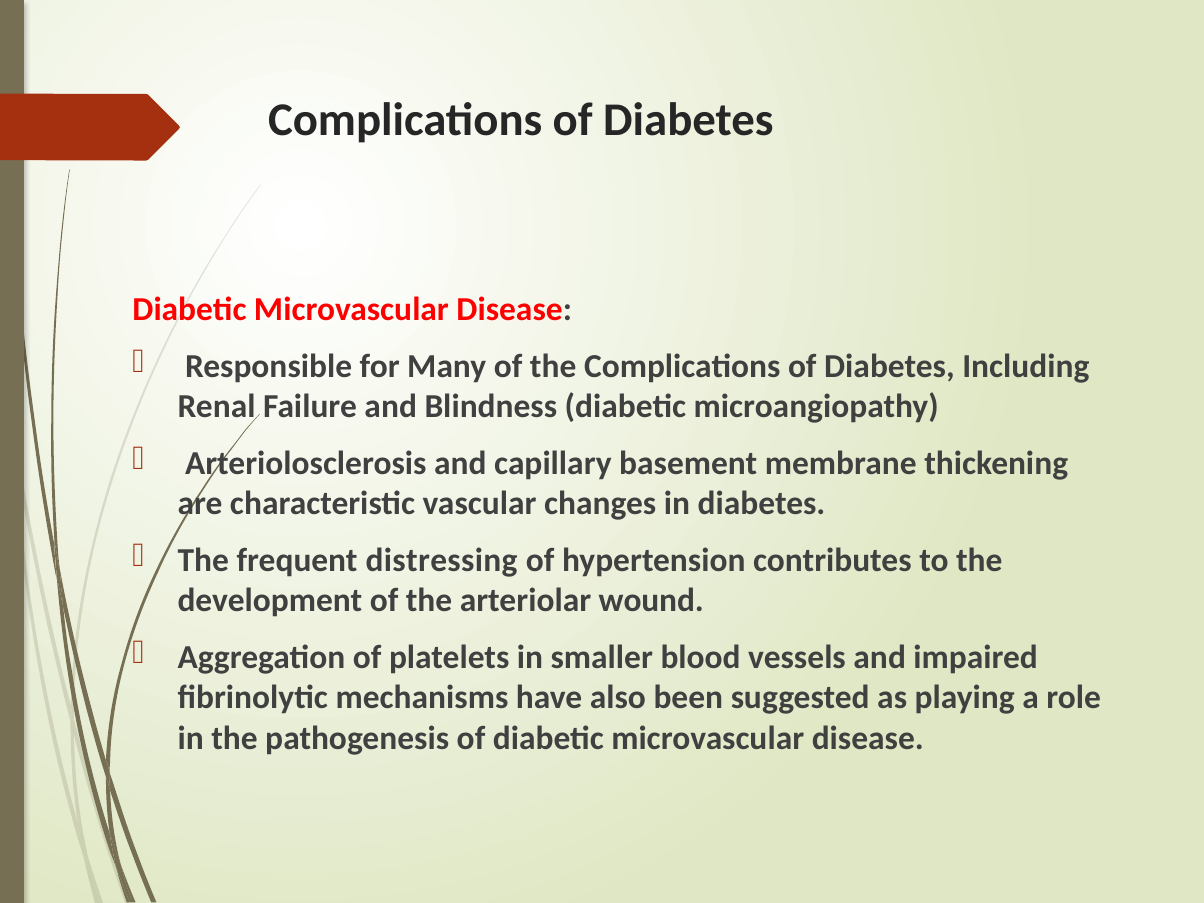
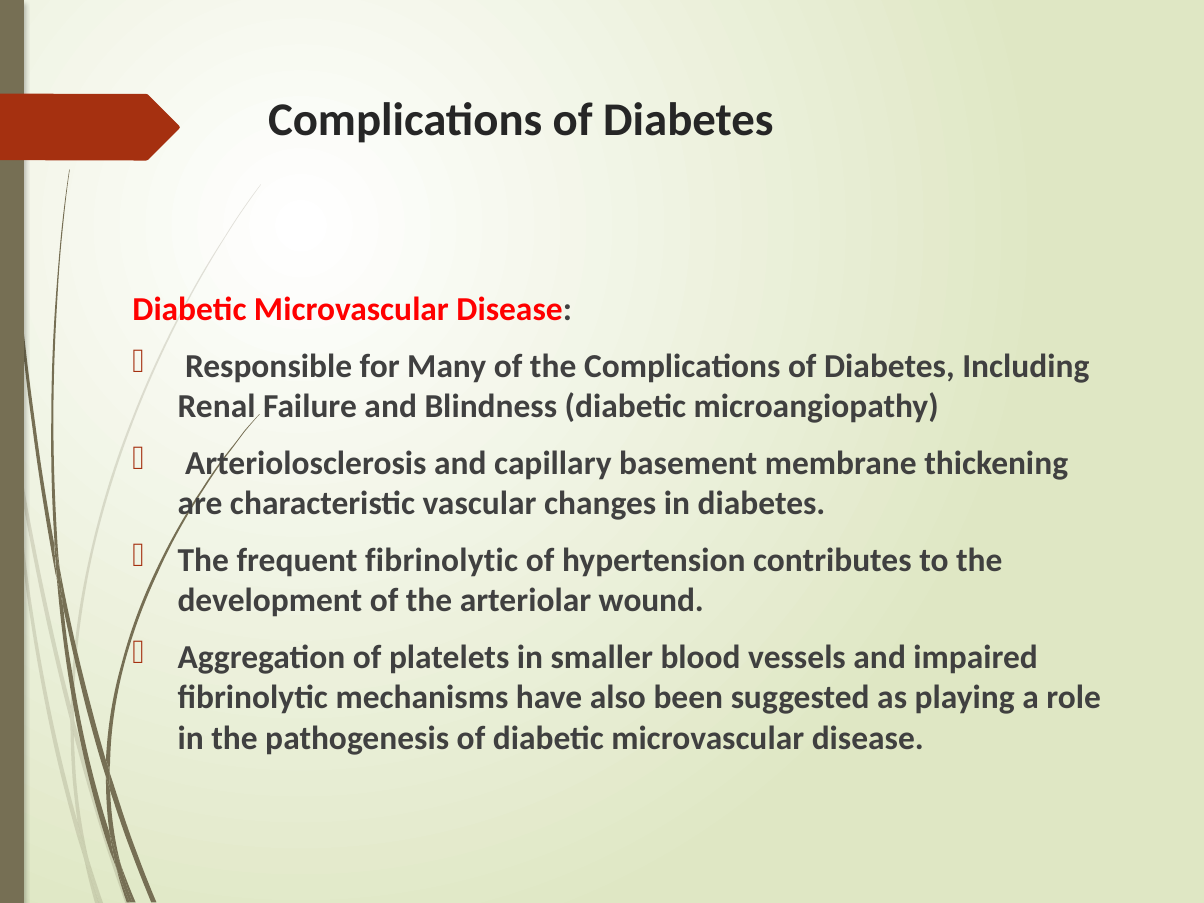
frequent distressing: distressing -> fibrinolytic
